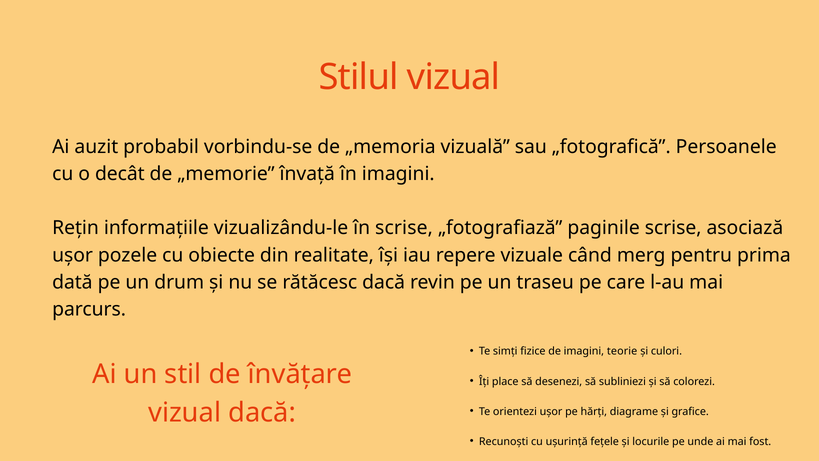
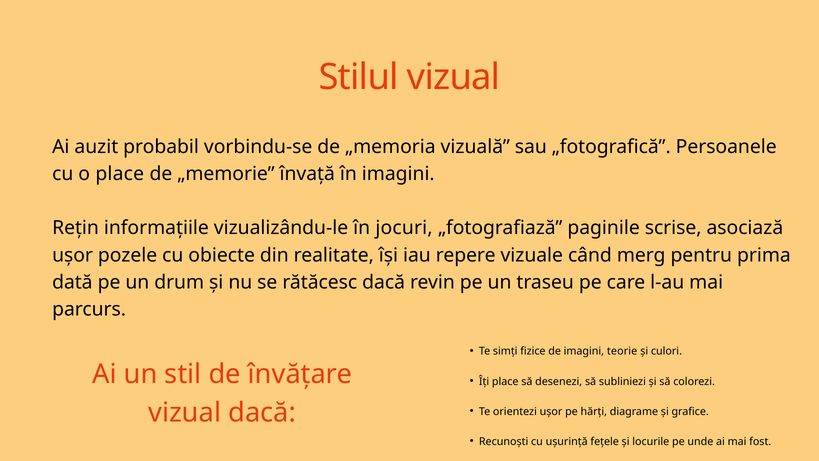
o decât: decât -> place
în scrise: scrise -> jocuri
